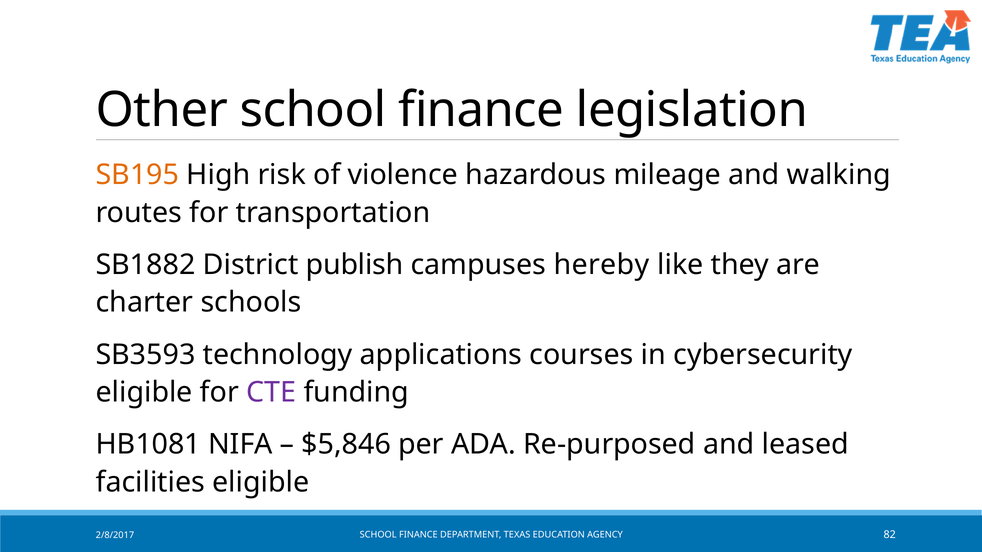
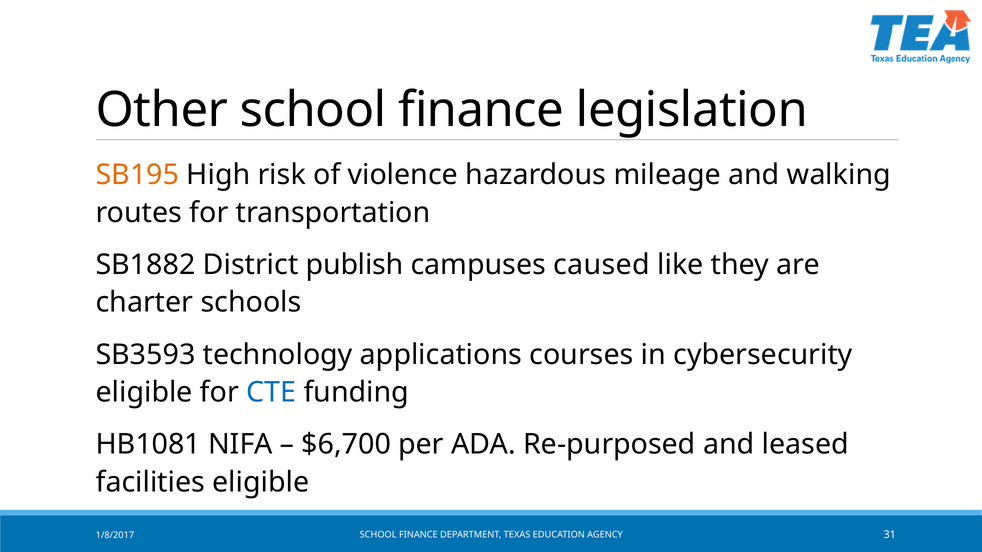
hereby: hereby -> caused
CTE colour: purple -> blue
$5,846: $5,846 -> $6,700
82: 82 -> 31
2/8/2017: 2/8/2017 -> 1/8/2017
